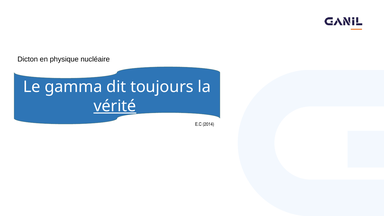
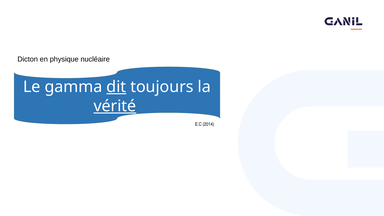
dit underline: none -> present
